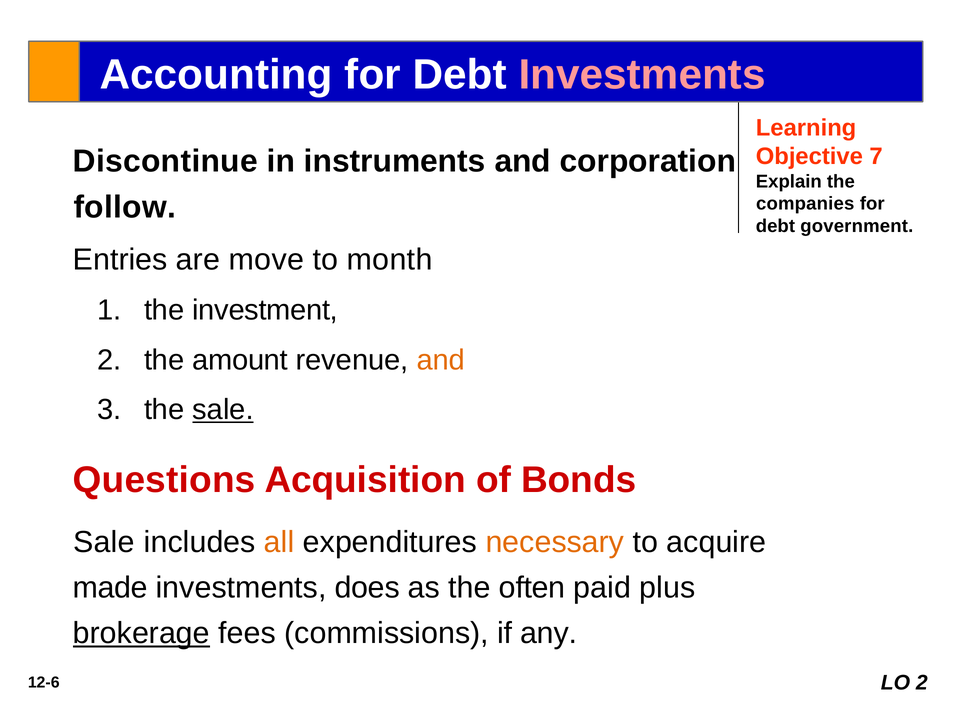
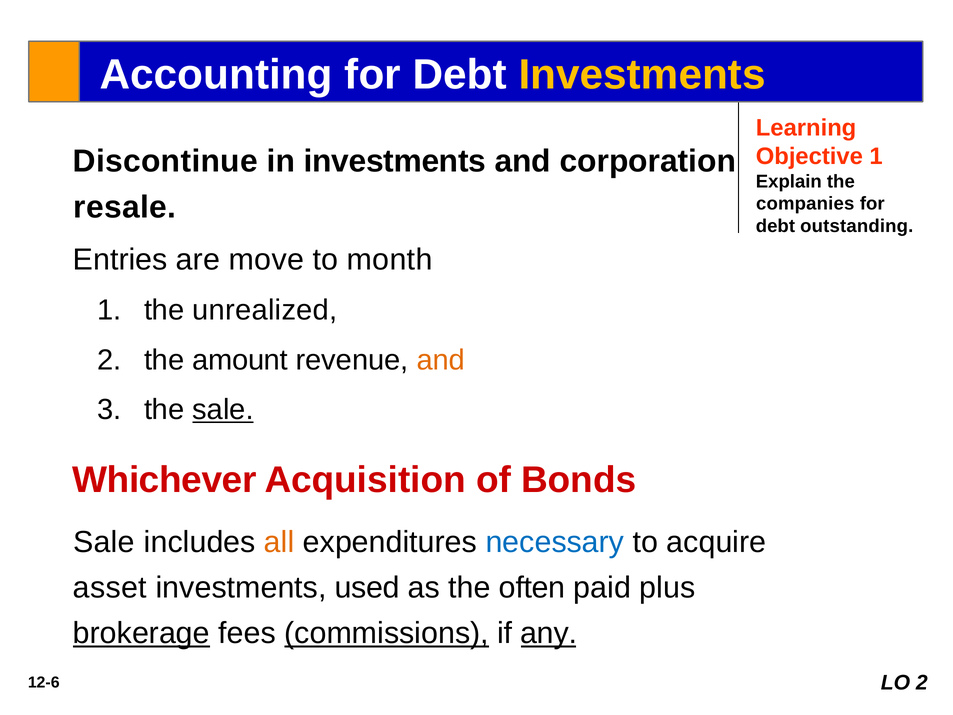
Investments at (642, 75) colour: pink -> yellow
Objective 7: 7 -> 1
in instruments: instruments -> investments
follow: follow -> resale
government: government -> outstanding
investment: investment -> unrealized
Questions: Questions -> Whichever
necessary colour: orange -> blue
made: made -> asset
does: does -> used
commissions underline: none -> present
any underline: none -> present
